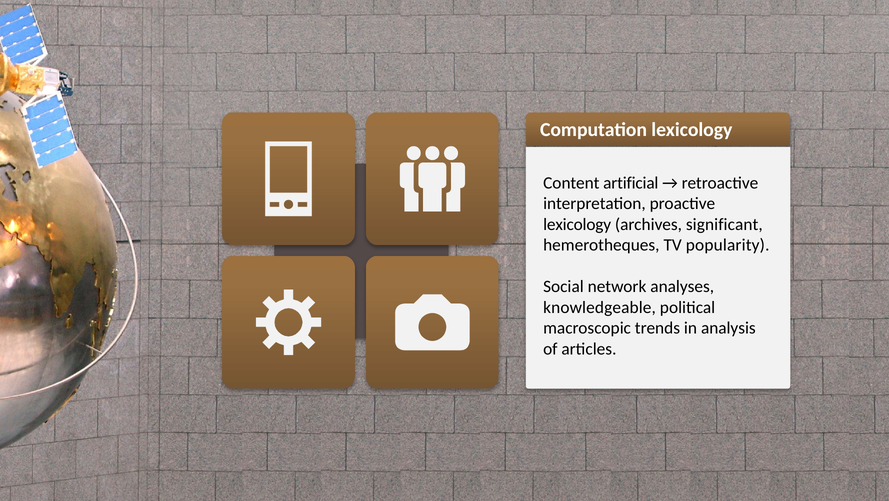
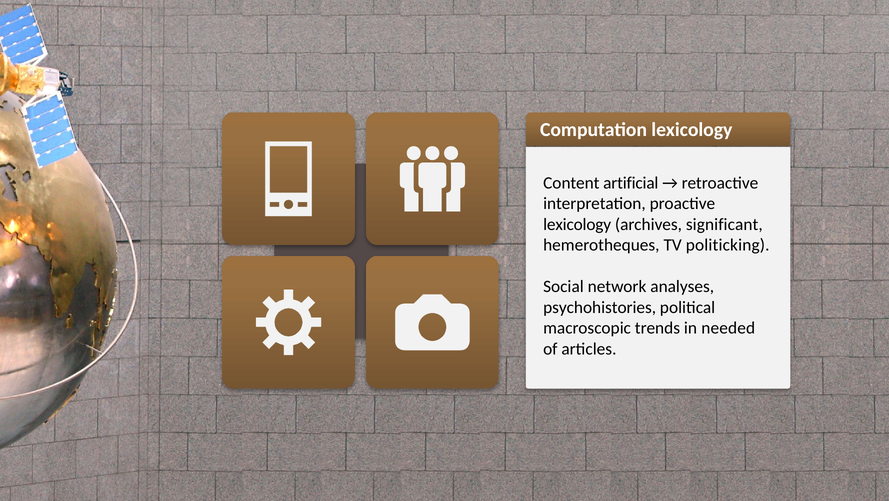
popularity: popularity -> politicking
knowledgeable: knowledgeable -> psychohistories
analysis: analysis -> needed
